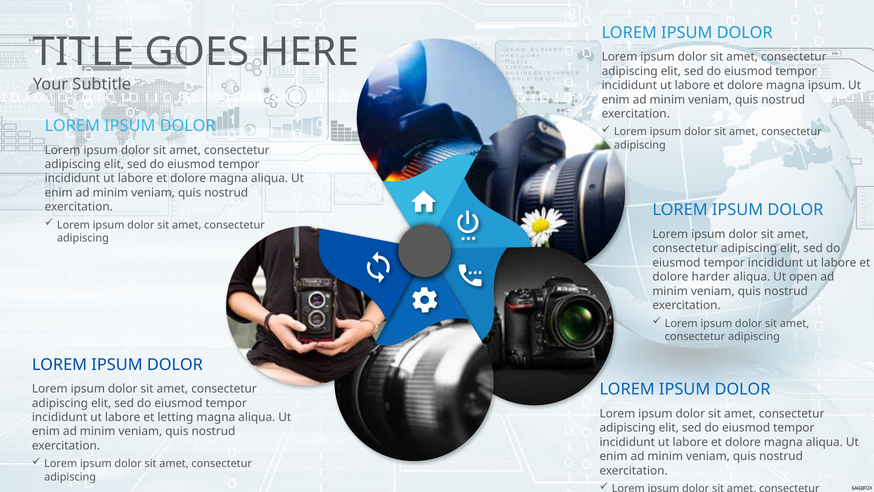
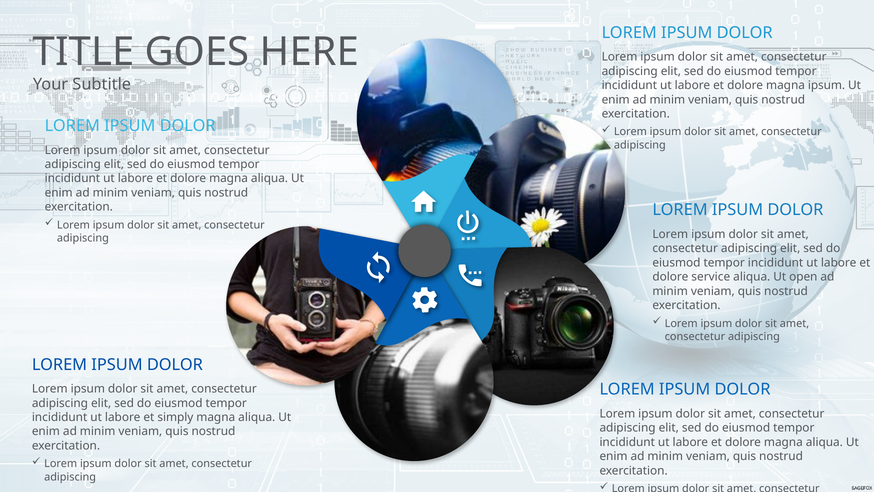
harder: harder -> service
letting: letting -> simply
